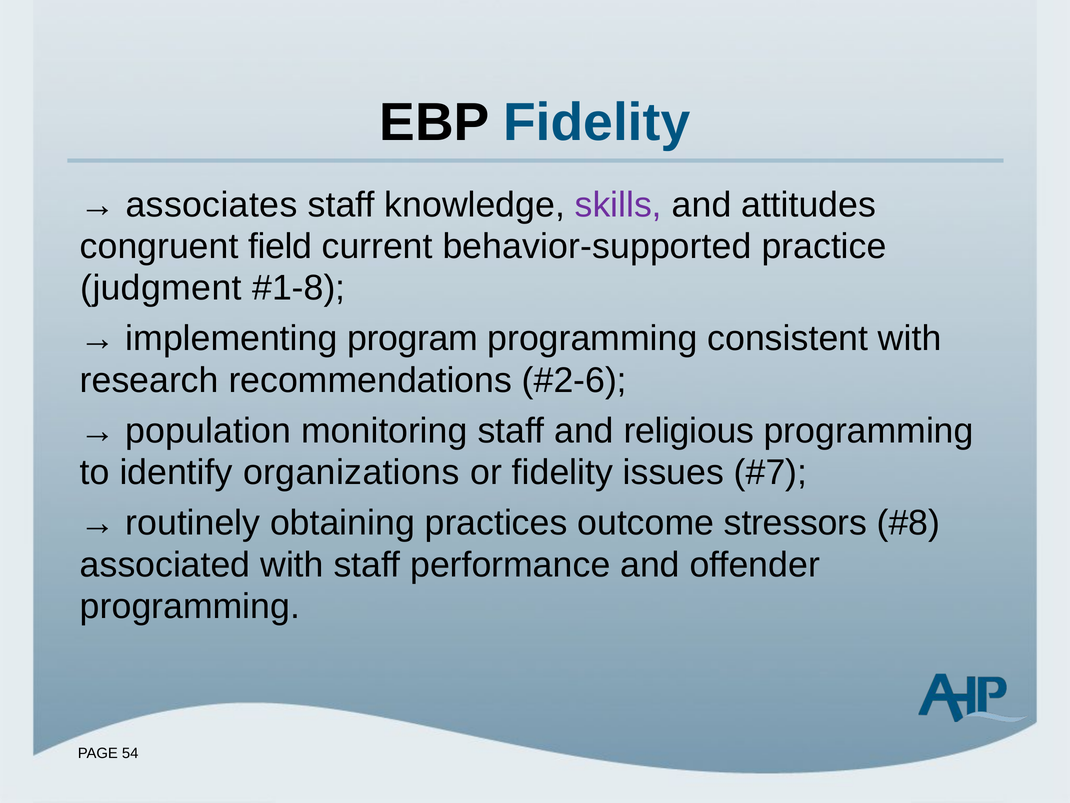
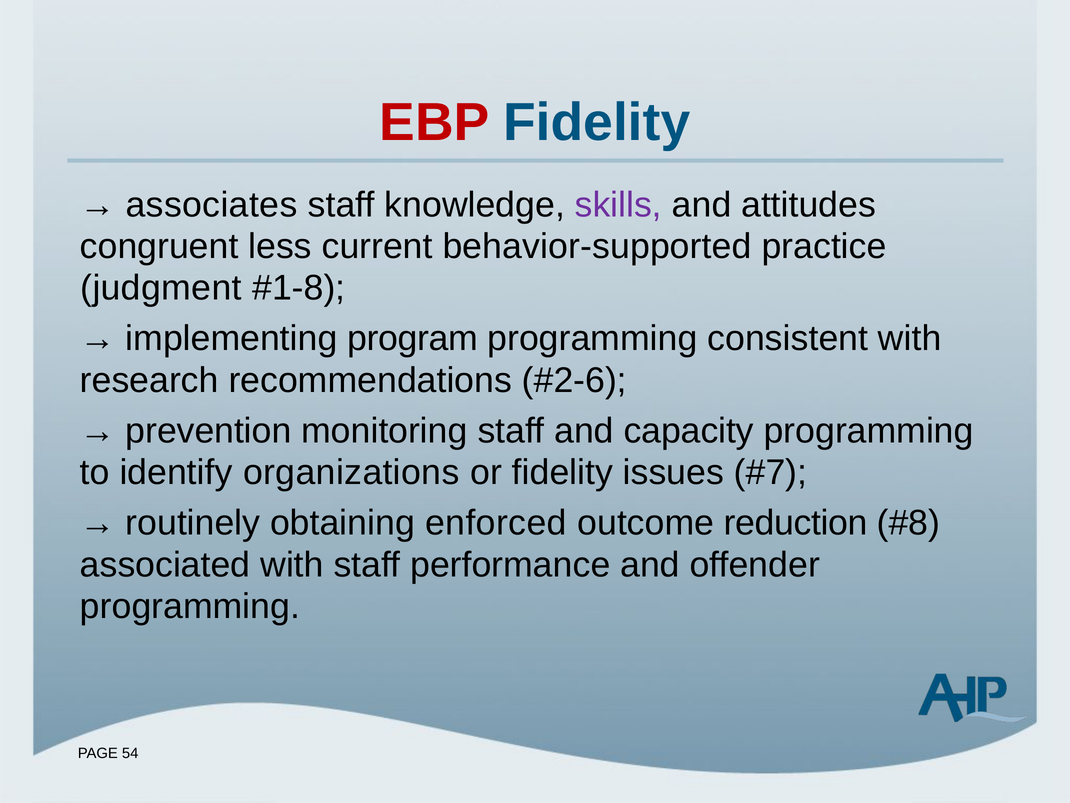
EBP colour: black -> red
field: field -> less
population: population -> prevention
religious: religious -> capacity
practices: practices -> enforced
stressors: stressors -> reduction
